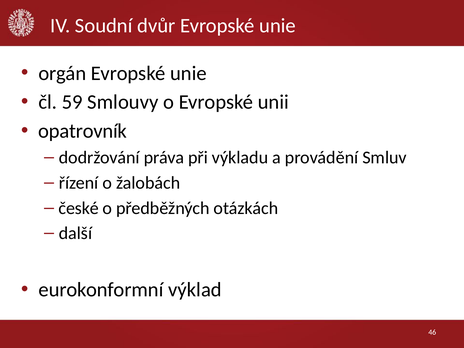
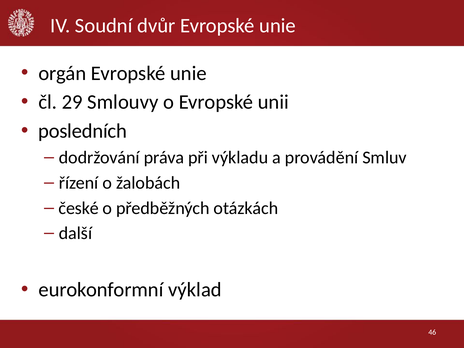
59: 59 -> 29
opatrovník: opatrovník -> posledních
